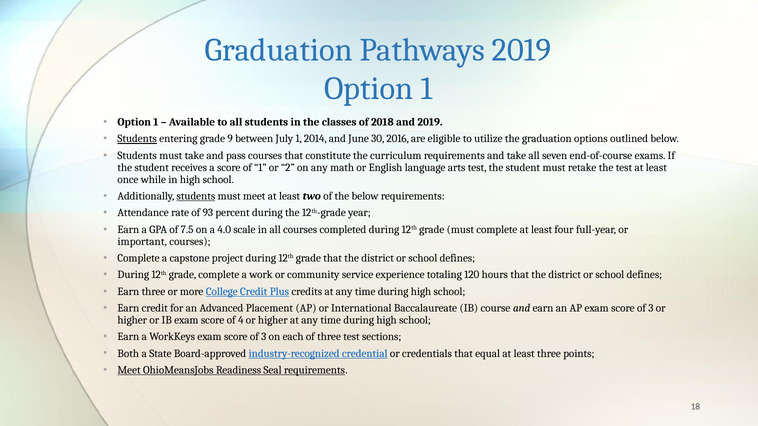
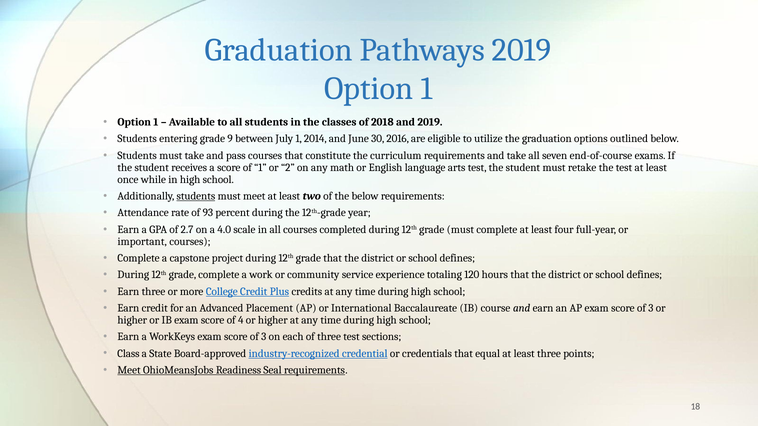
Students at (137, 139) underline: present -> none
7.5: 7.5 -> 2.7
Both: Both -> Class
